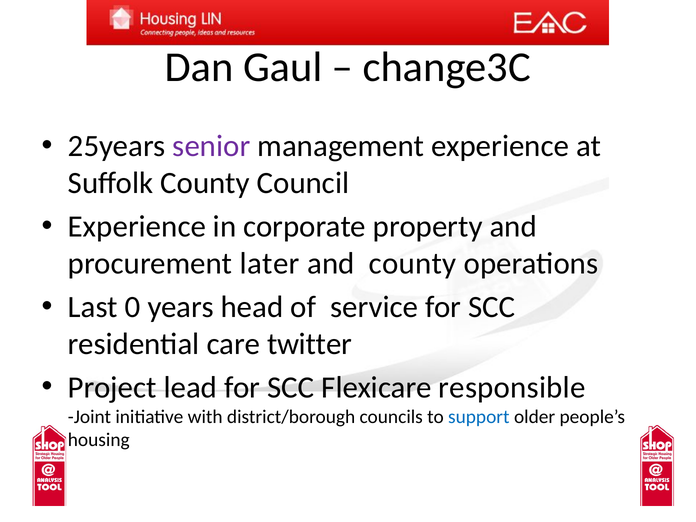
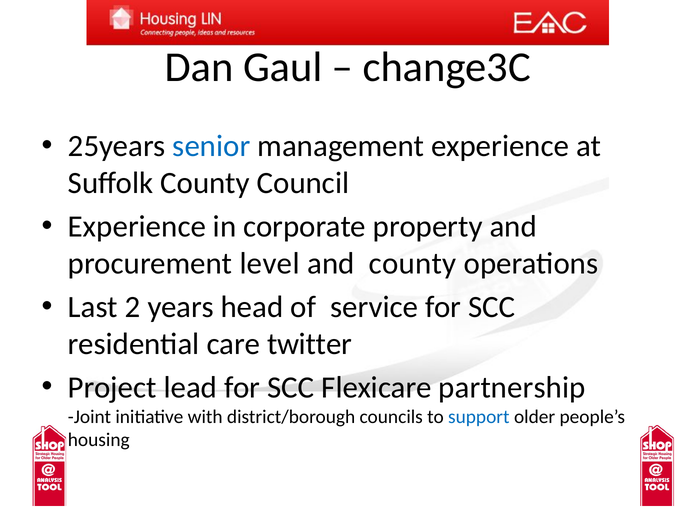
senior colour: purple -> blue
later: later -> level
0: 0 -> 2
responsible: responsible -> partnership
